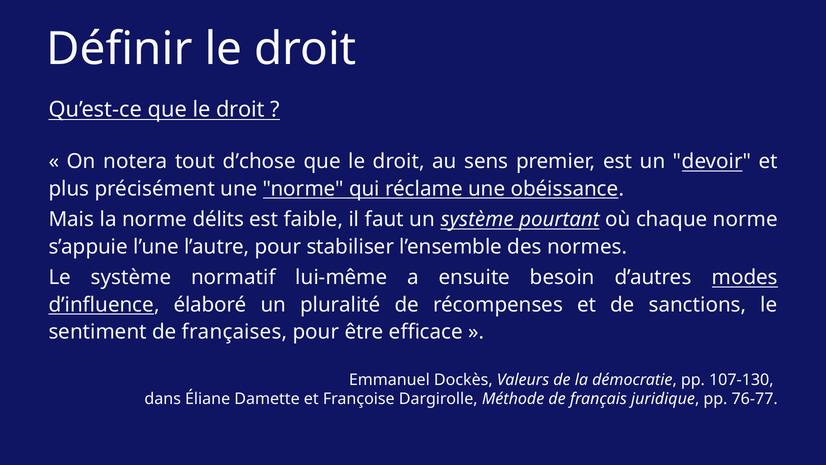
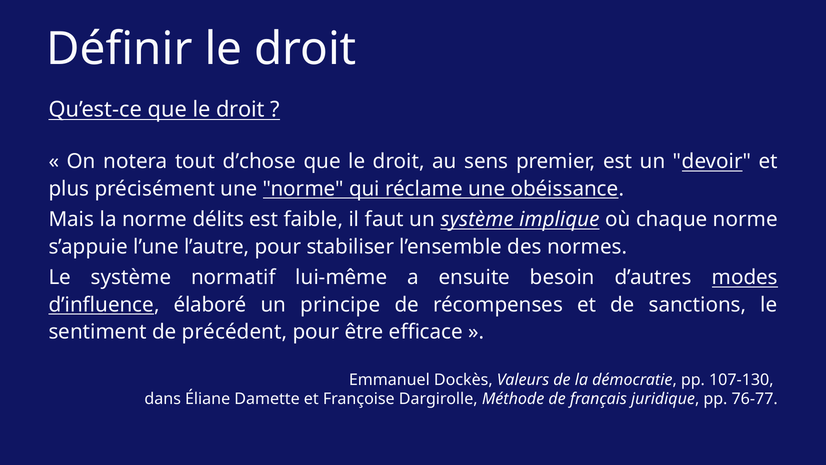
pourtant: pourtant -> implique
pluralité: pluralité -> principe
françaises: françaises -> précédent
